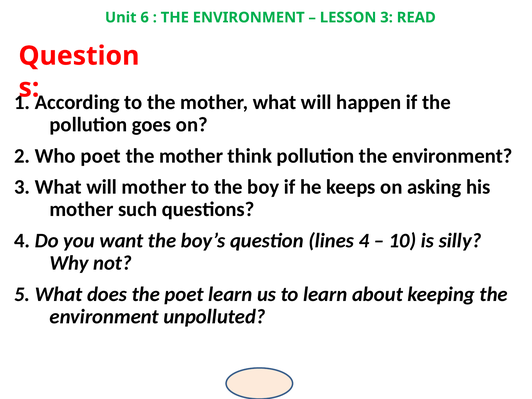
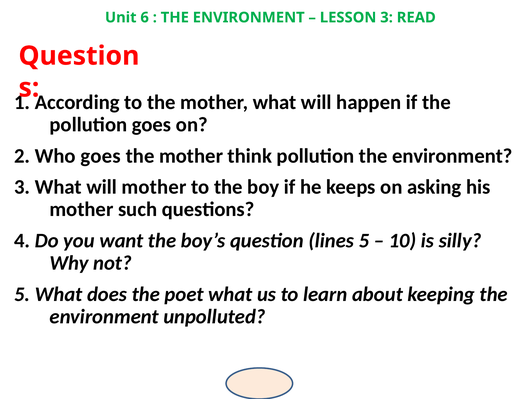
Who poet: poet -> goes
lines 4: 4 -> 5
poet learn: learn -> what
